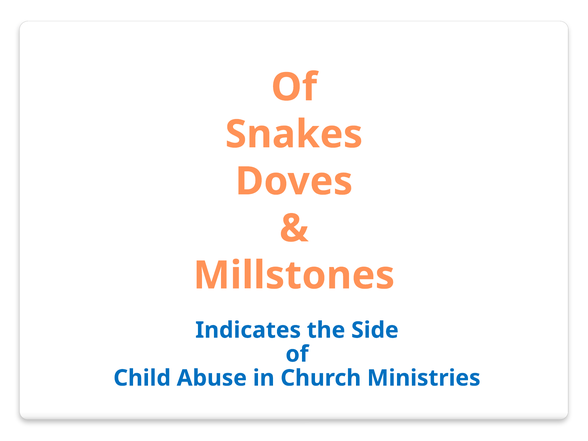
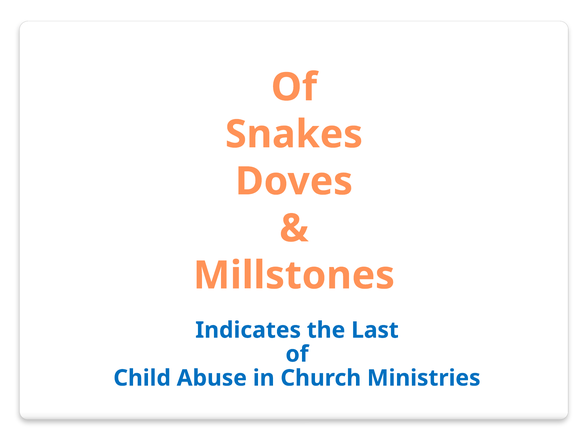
Side: Side -> Last
